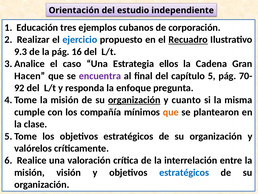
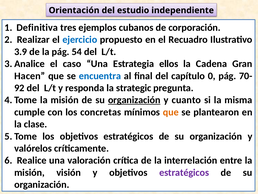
Educación: Educación -> Definitiva
Recuadro underline: present -> none
9.3: 9.3 -> 3.9
16: 16 -> 54
encuentra colour: purple -> blue
5: 5 -> 0
enfoque: enfoque -> strategic
compañía: compañía -> concretas
estratégicos at (184, 172) colour: blue -> purple
